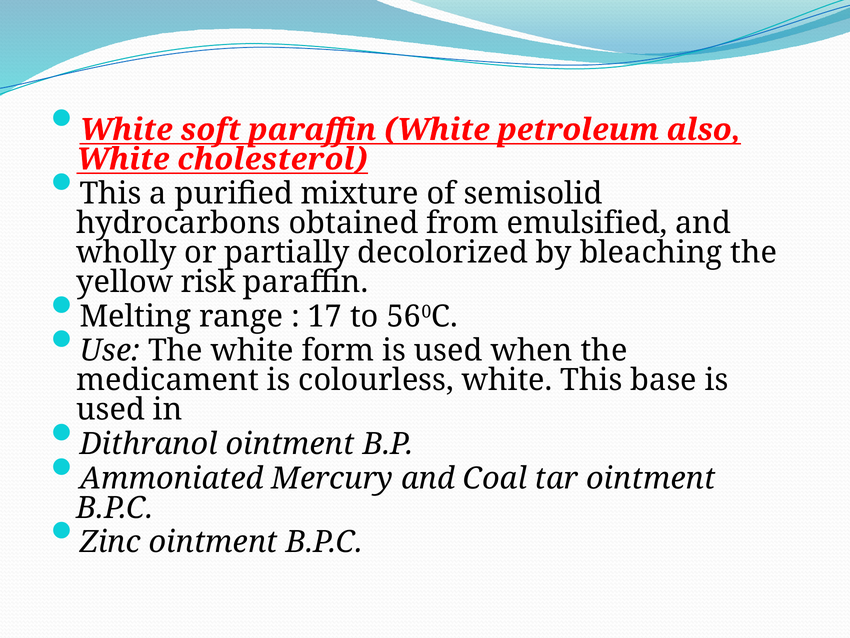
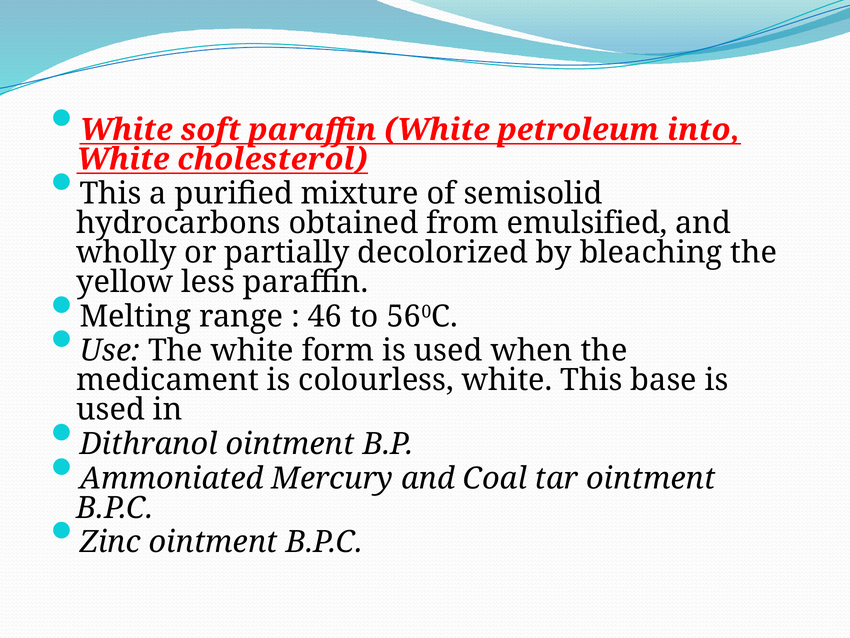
also: also -> into
risk: risk -> less
17: 17 -> 46
